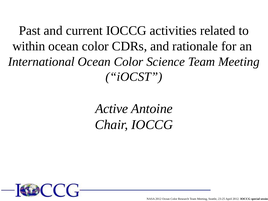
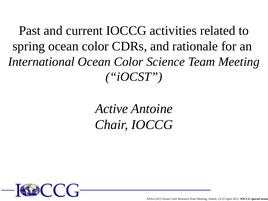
within: within -> spring
